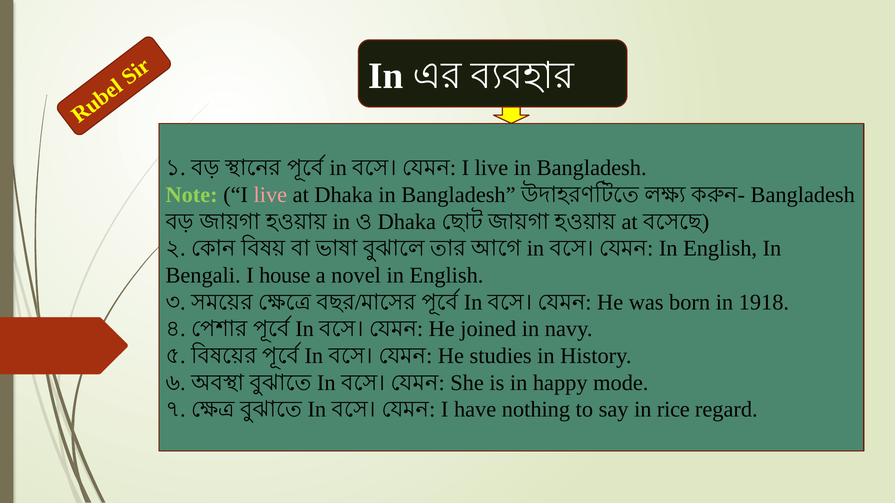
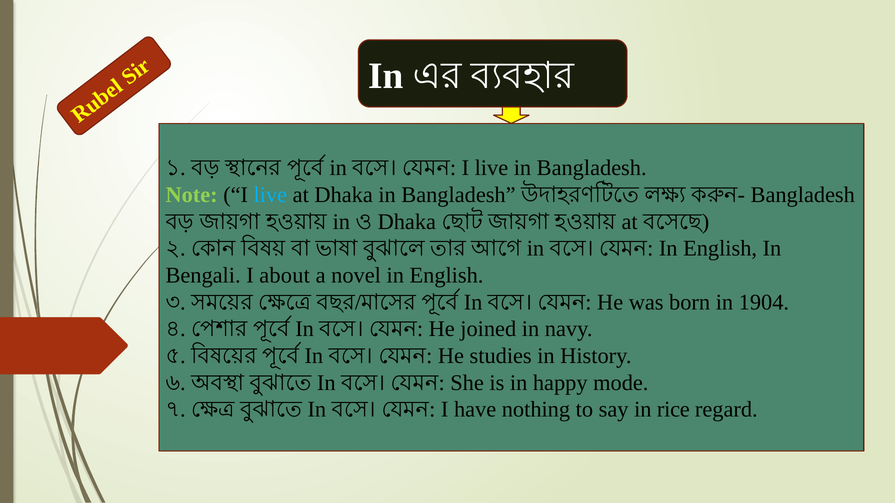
live at (270, 195) colour: pink -> light blue
house: house -> about
1918: 1918 -> 1904
